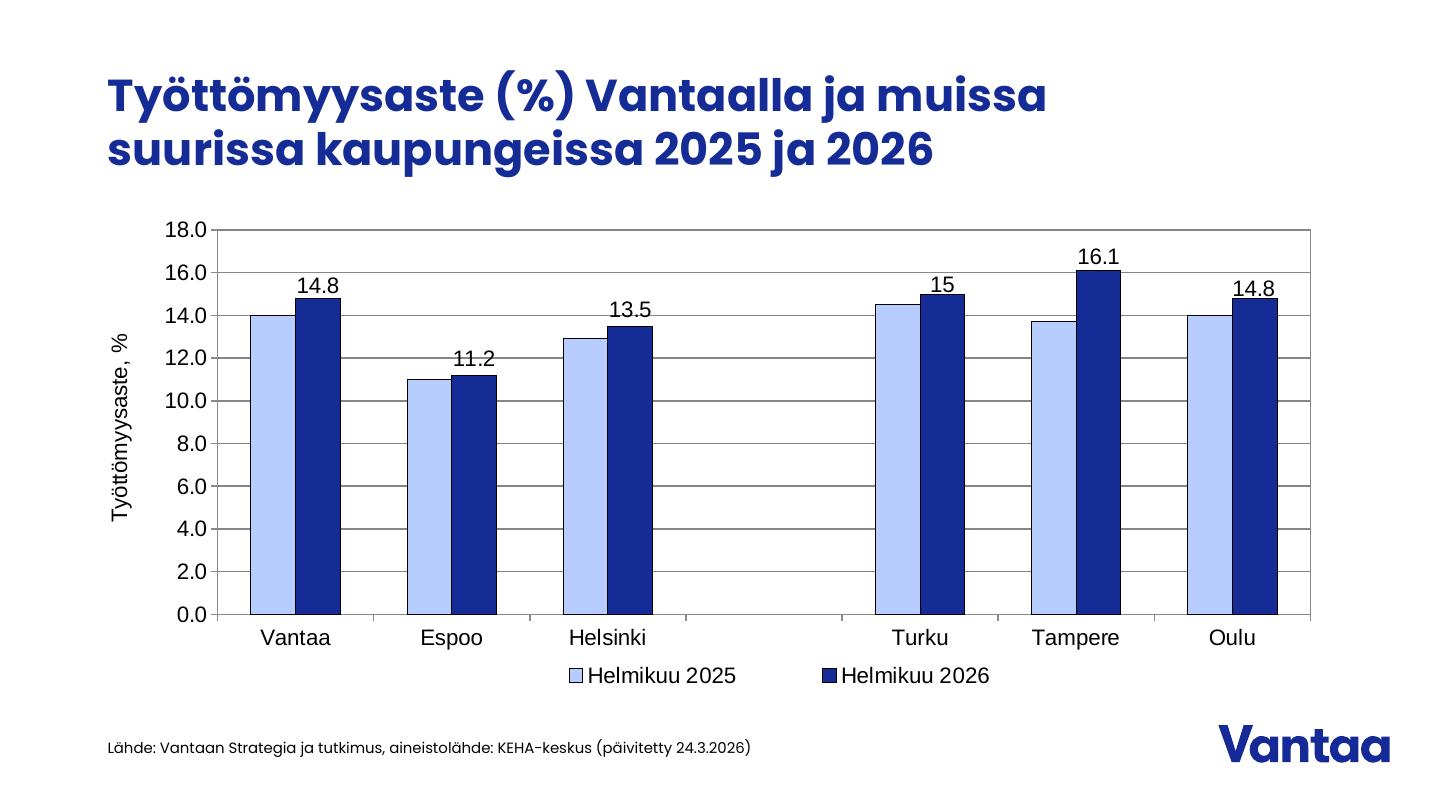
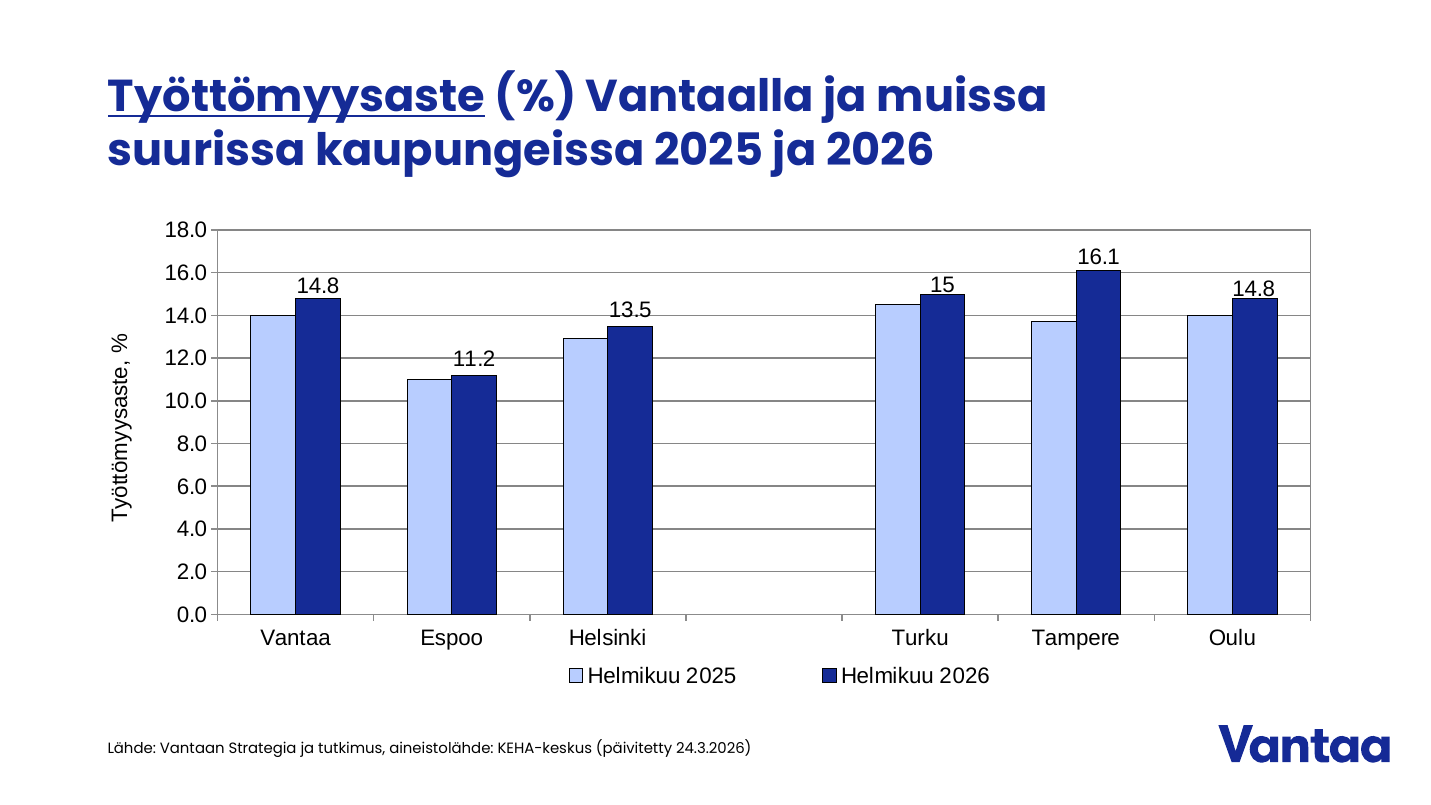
Työttömyysaste underline: none -> present
